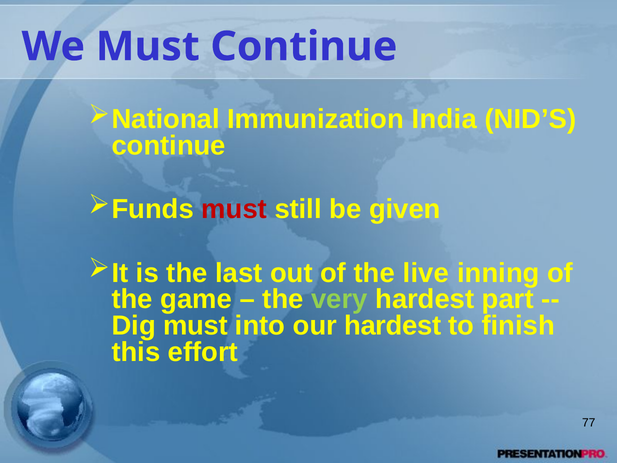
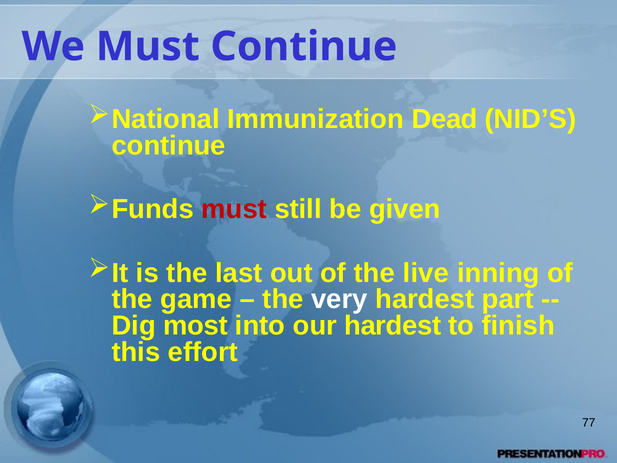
India: India -> Dead
very colour: light green -> white
Dig must: must -> most
